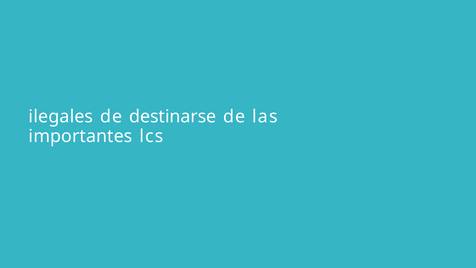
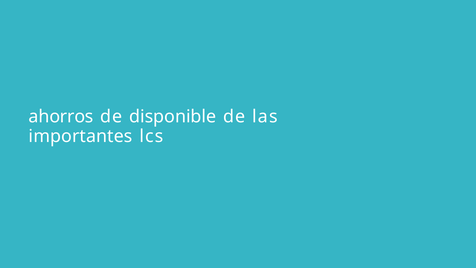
ilegales: ilegales -> ahorros
destinarse: destinarse -> disponible
